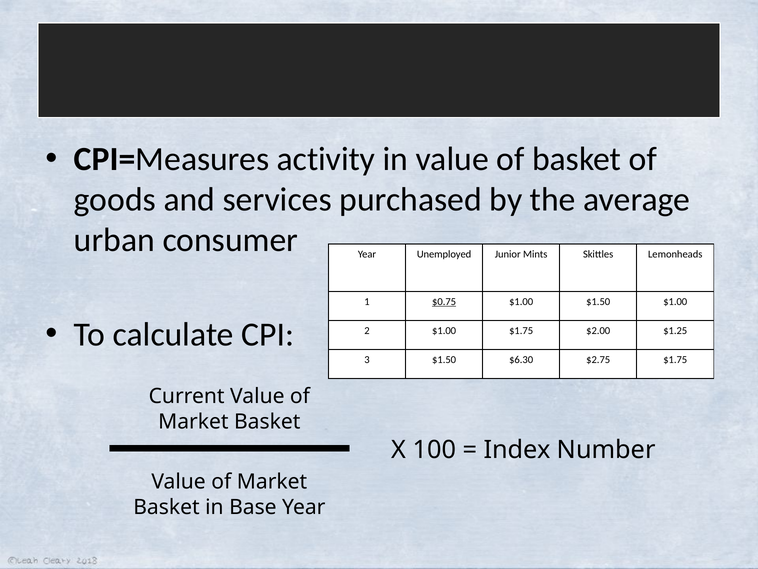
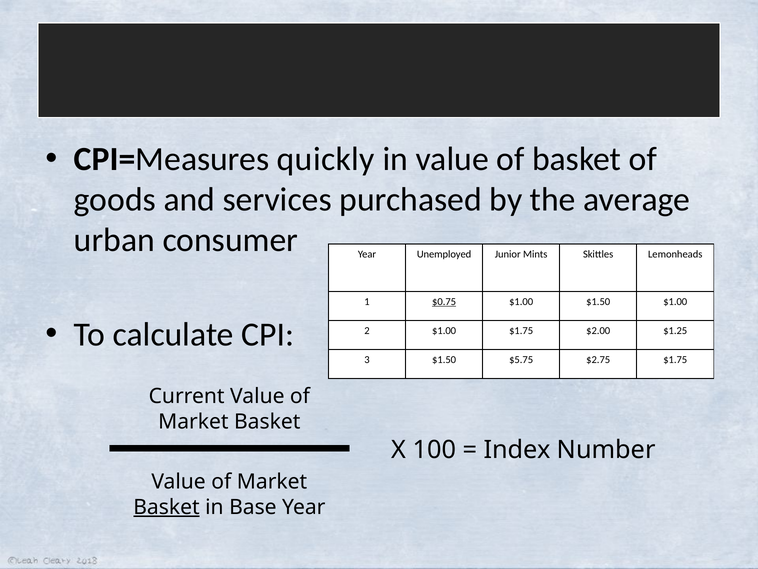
activity: activity -> quickly
$6.30: $6.30 -> $5.75
Basket at (166, 507) underline: none -> present
